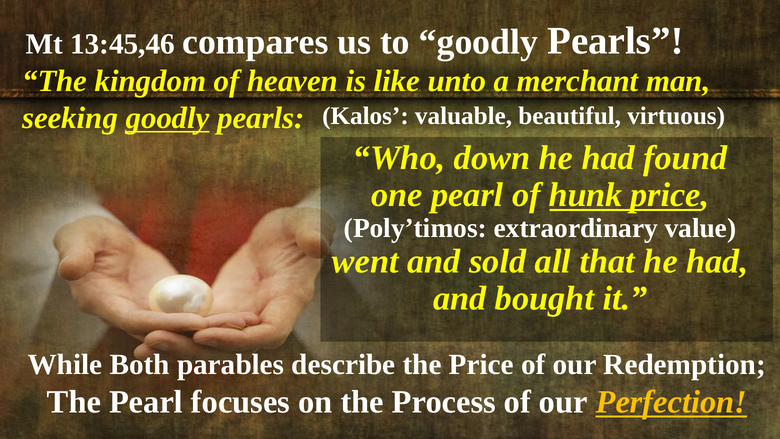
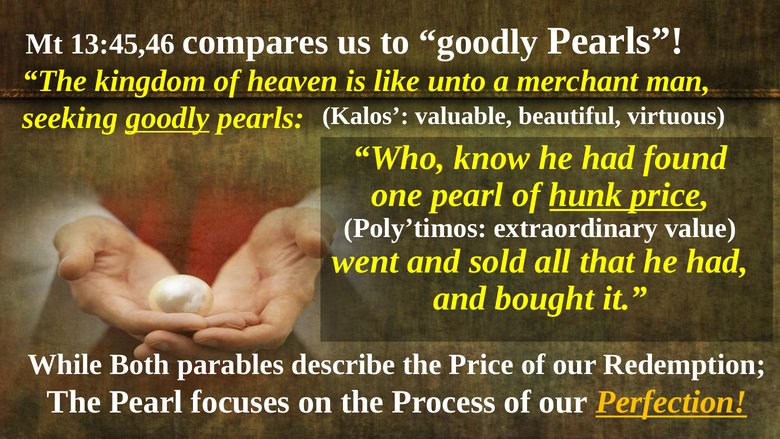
down: down -> know
